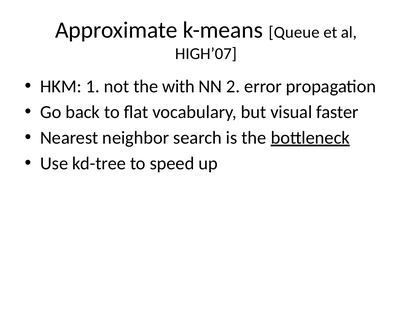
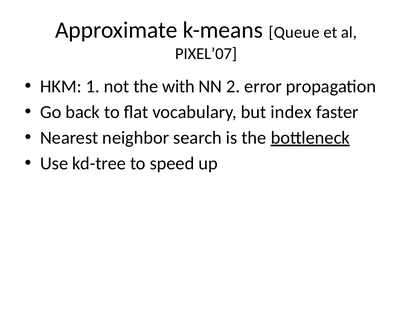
HIGH’07: HIGH’07 -> PIXEL’07
visual: visual -> index
